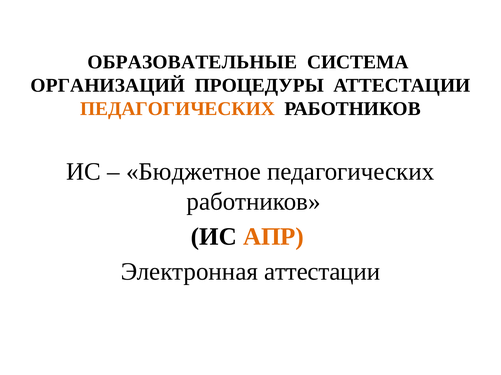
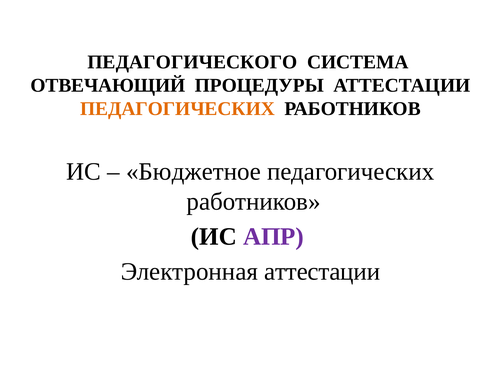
ОБРАЗОВАТЕЛЬНЫЕ: ОБРАЗОВАТЕЛЬНЫЕ -> ПЕДАГОГИЧЕСКОГО
ОРГАНИЗАЦИЙ: ОРГАНИЗАЦИЙ -> ОТВЕЧАЮЩИЙ
АПР colour: orange -> purple
